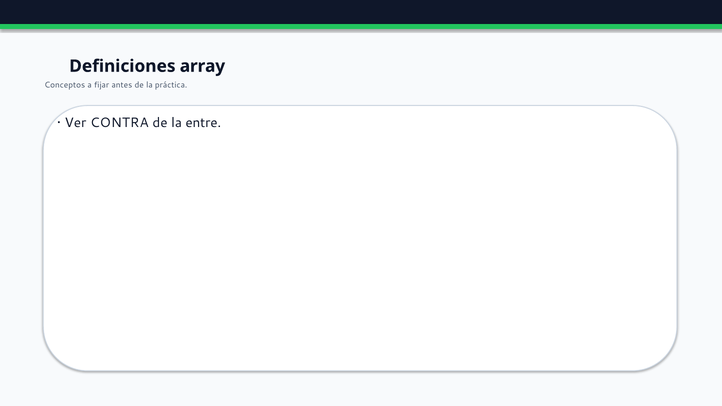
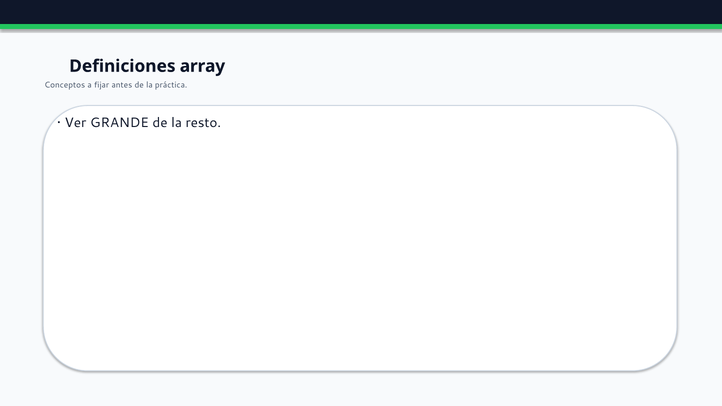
CONTRA: CONTRA -> GRANDE
entre: entre -> resto
